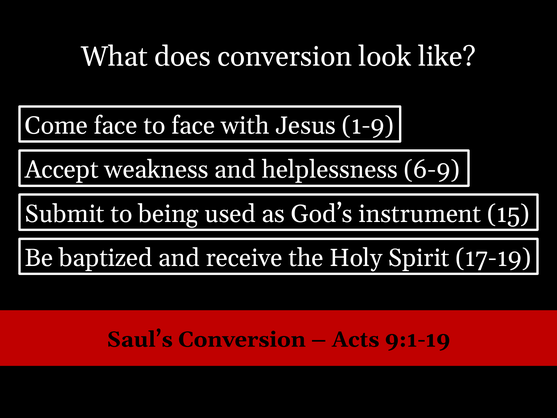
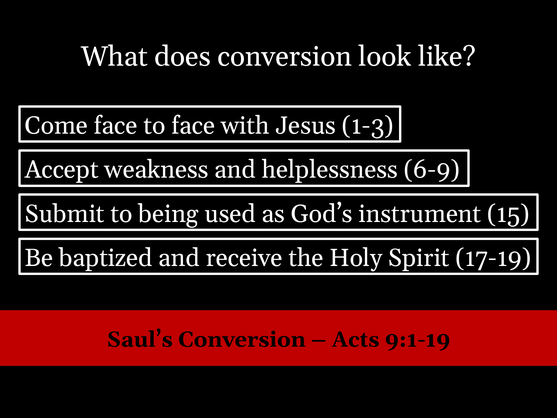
1-9: 1-9 -> 1-3
